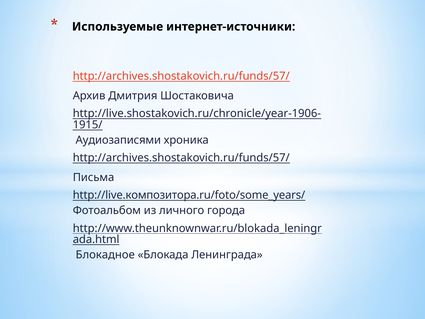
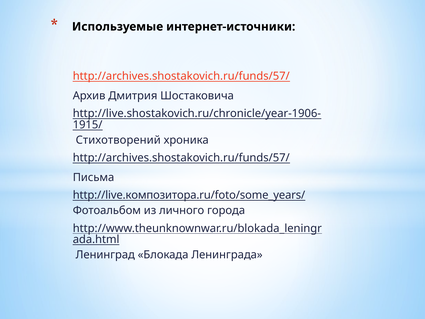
Аудиозаписями: Аудиозаписями -> Стихотворений
Блокадное: Блокадное -> Ленинград
